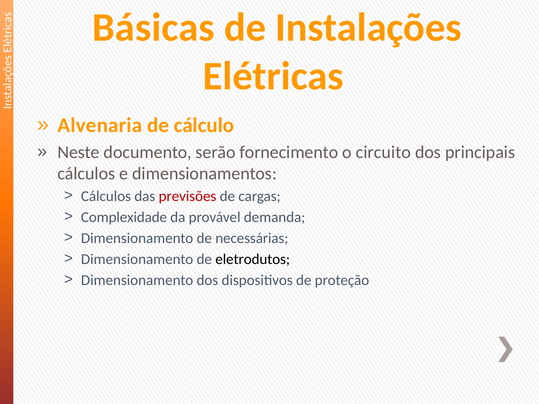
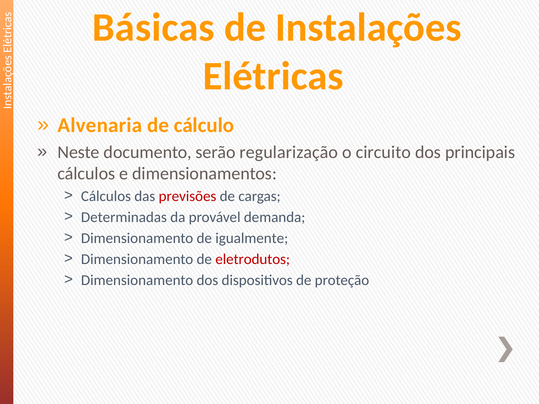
fornecimento: fornecimento -> regularização
Complexidade: Complexidade -> Determinadas
necessárias: necessárias -> igualmente
eletrodutos colour: black -> red
